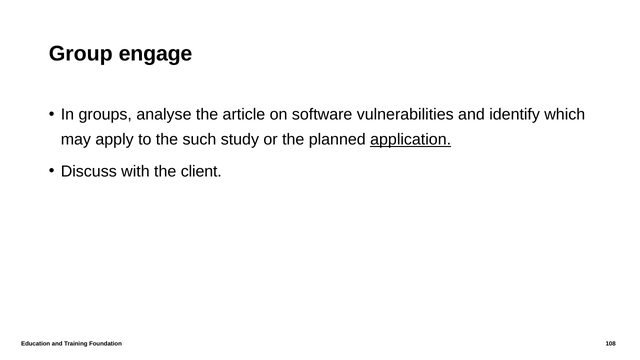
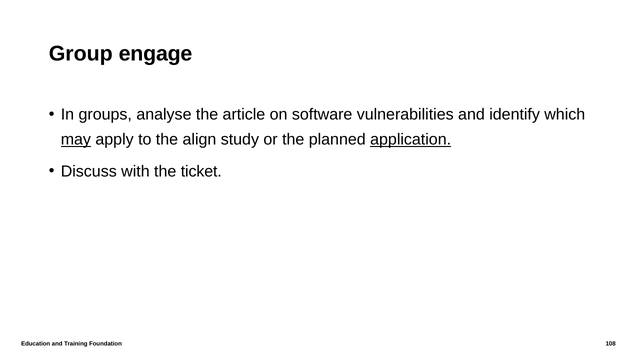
may underline: none -> present
such: such -> align
client: client -> ticket
